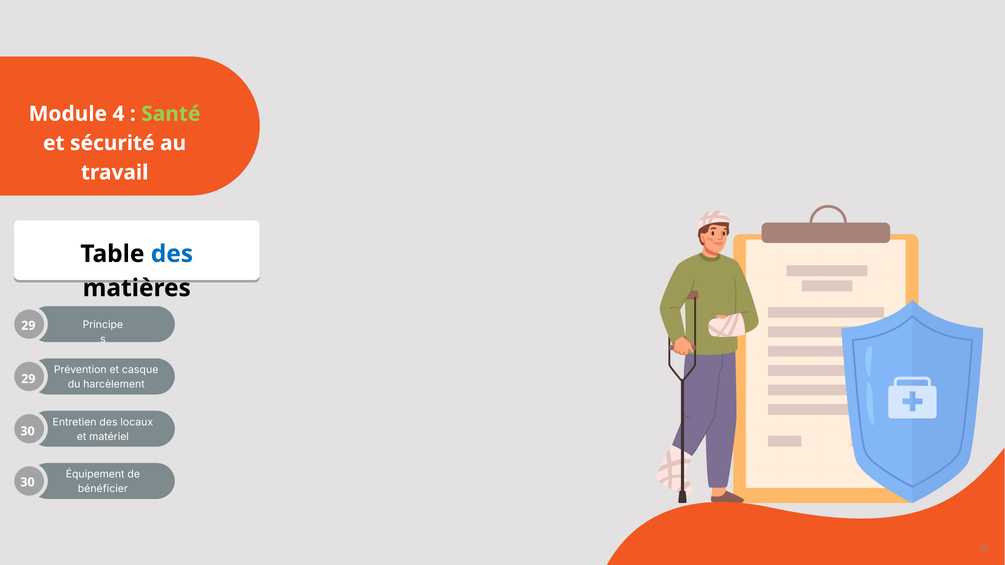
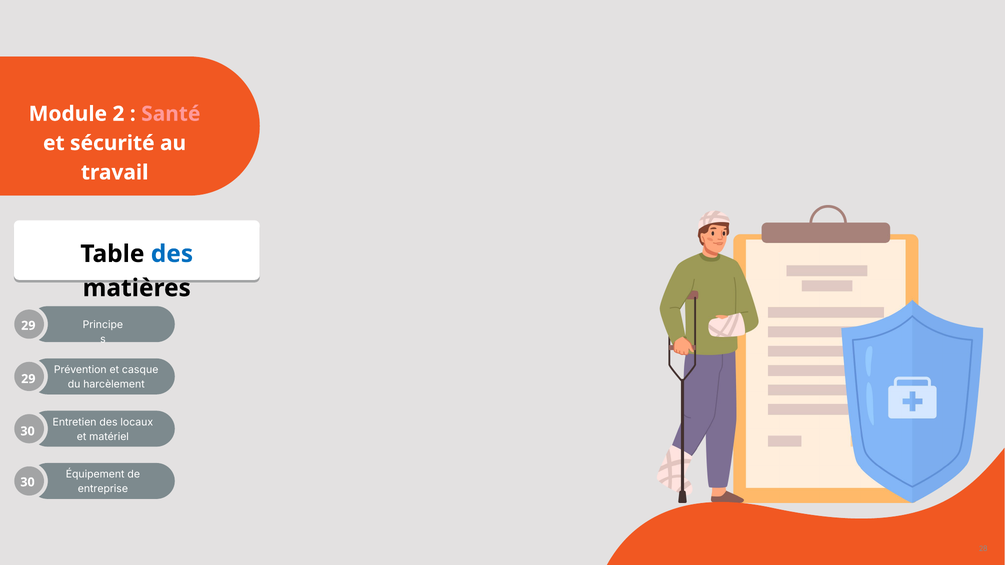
4: 4 -> 2
Santé colour: light green -> pink
bénéficier: bénéficier -> entreprise
